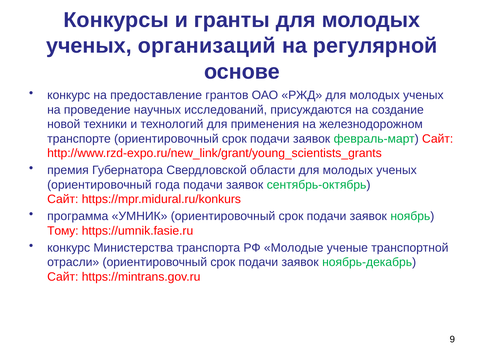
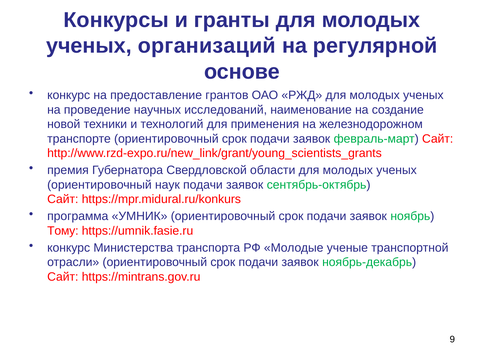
присуждаются: присуждаются -> наименование
года: года -> наук
